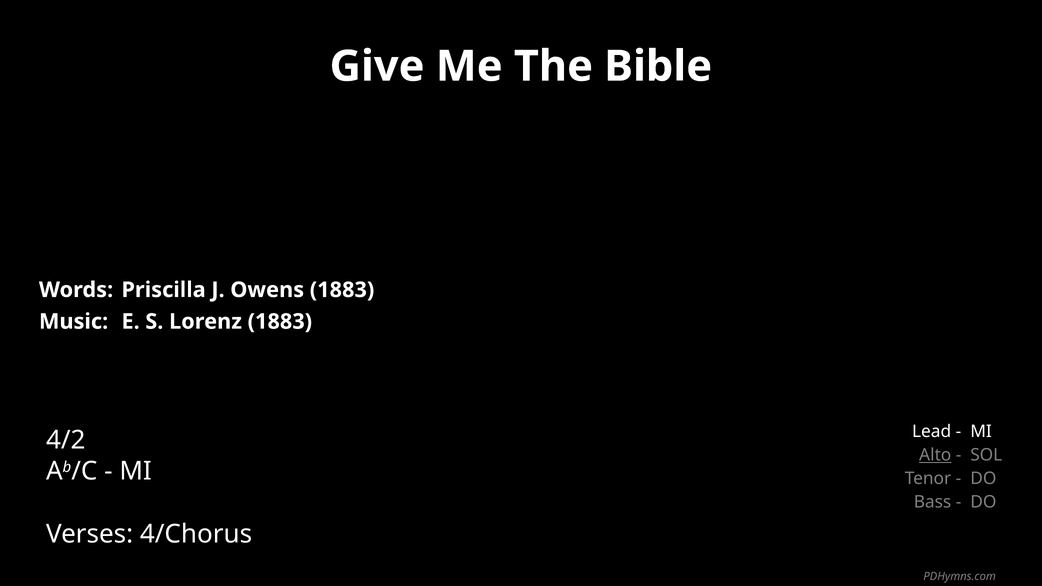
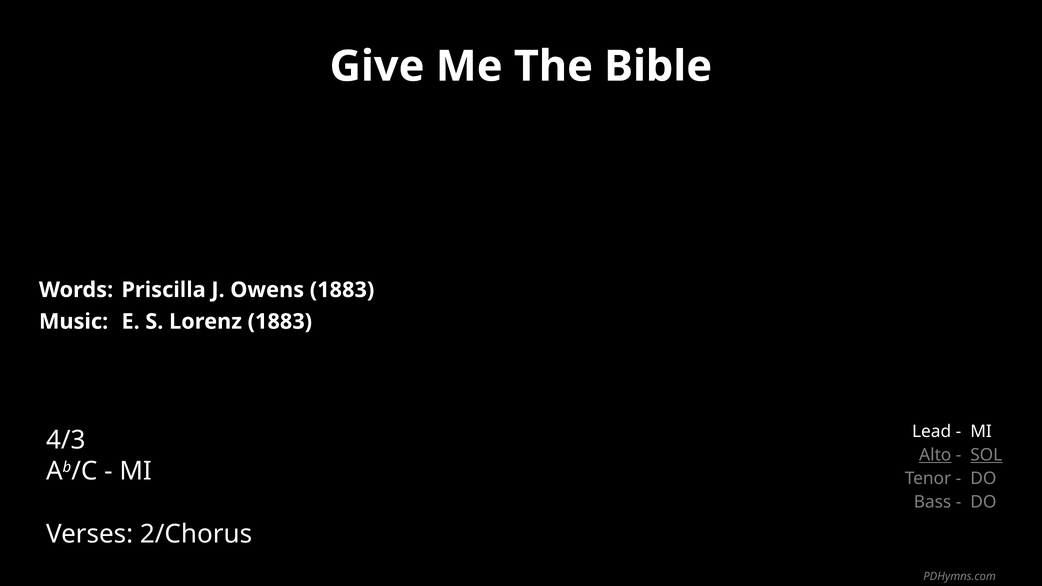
4/2: 4/2 -> 4/3
SOL underline: none -> present
4/Chorus: 4/Chorus -> 2/Chorus
